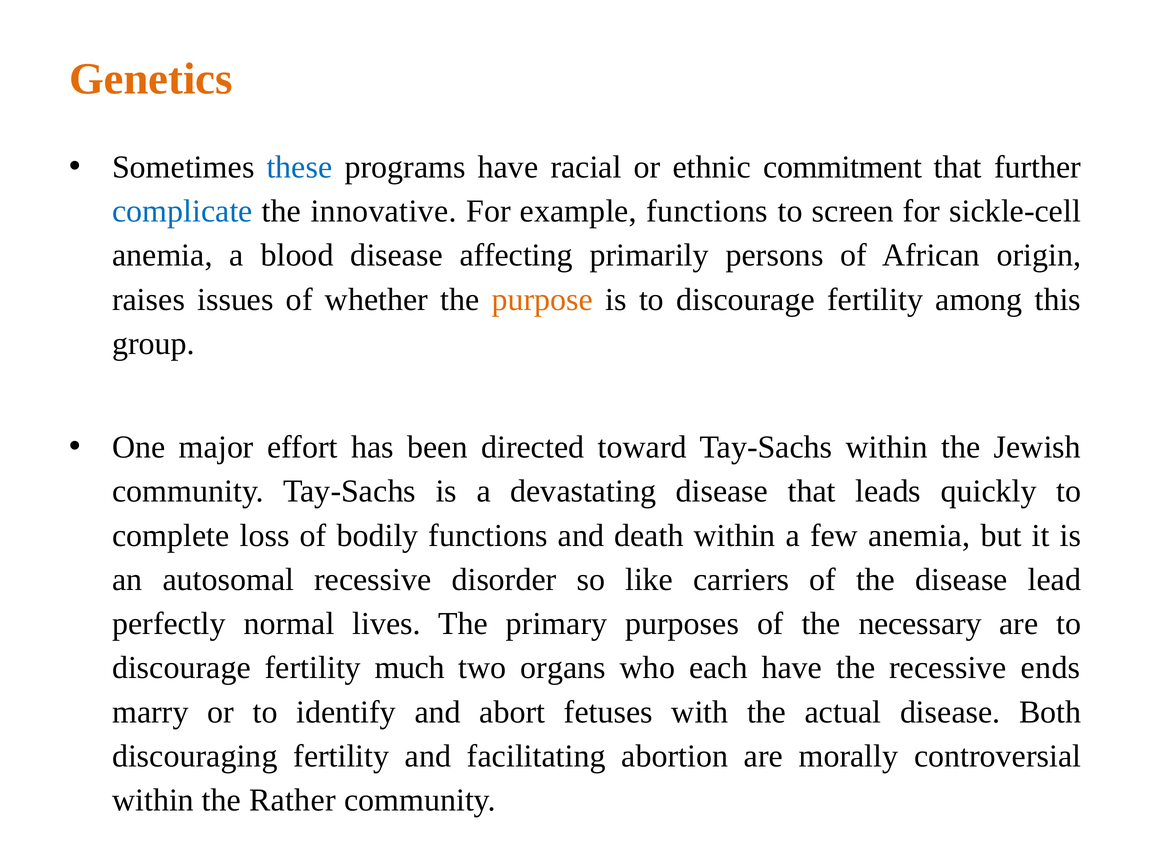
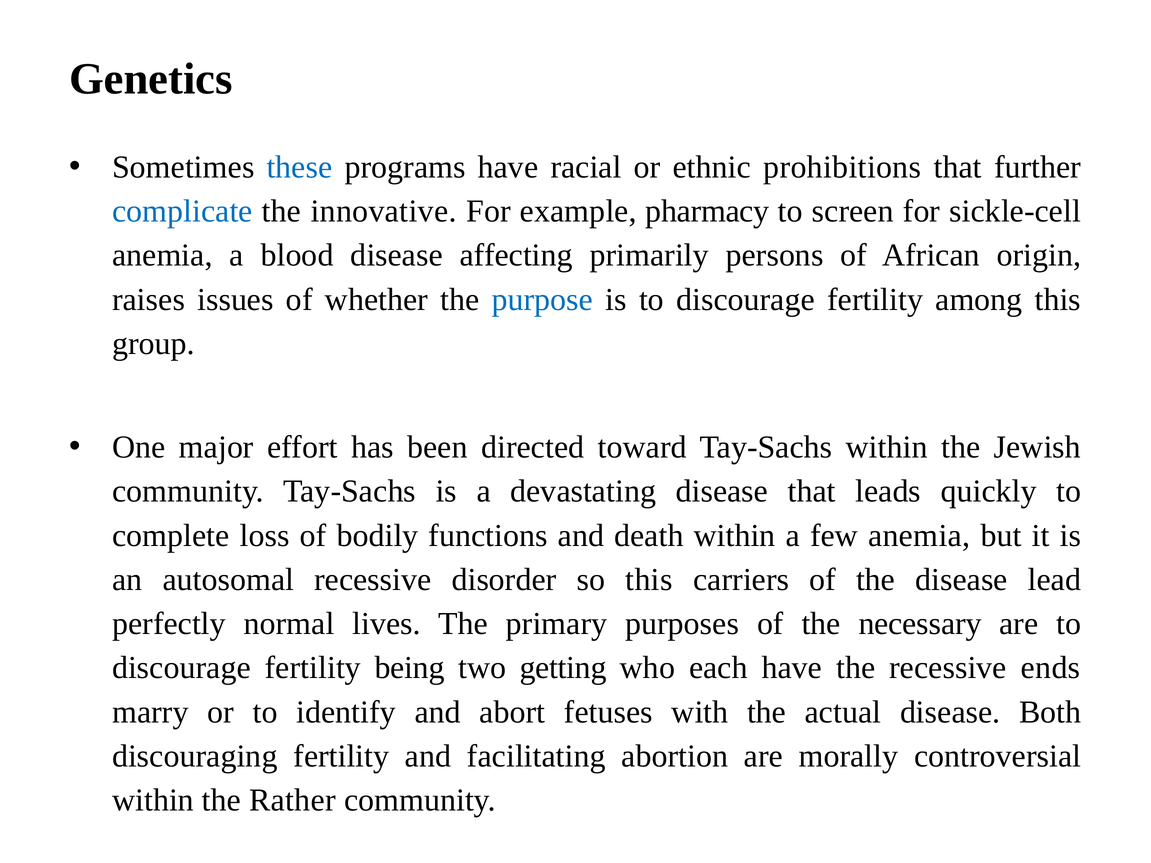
Genetics colour: orange -> black
commitment: commitment -> prohibitions
example functions: functions -> pharmacy
purpose colour: orange -> blue
so like: like -> this
much: much -> being
organs: organs -> getting
